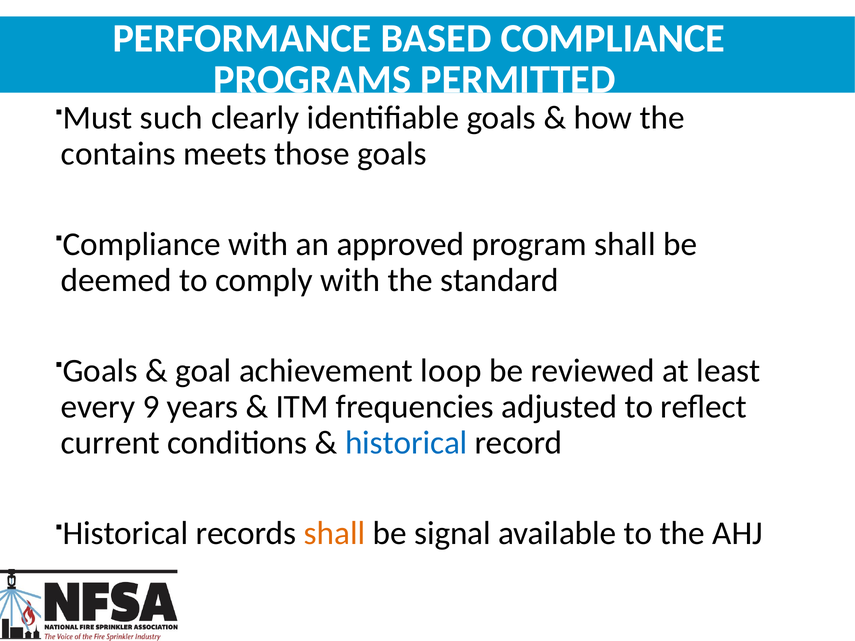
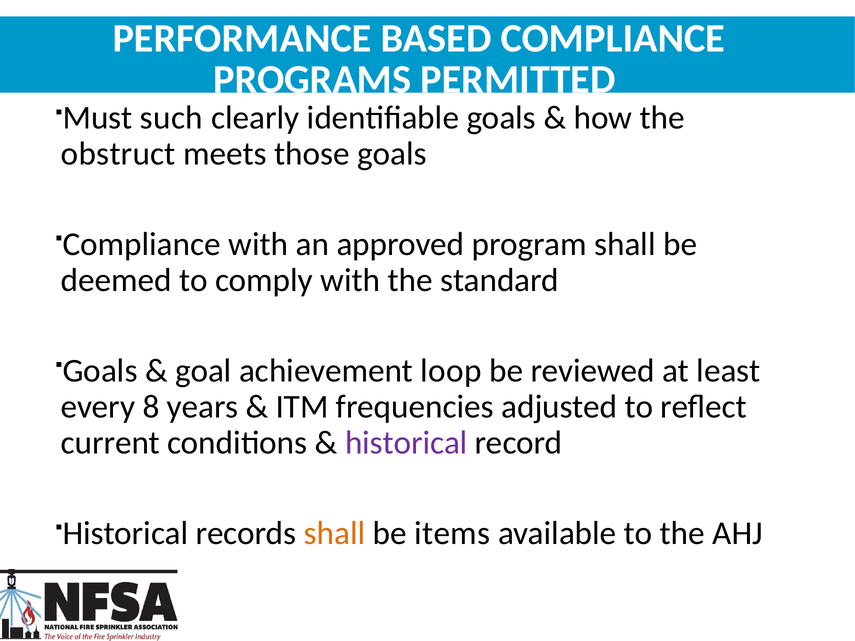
contains: contains -> obstruct
9: 9 -> 8
historical at (406, 443) colour: blue -> purple
signal: signal -> items
